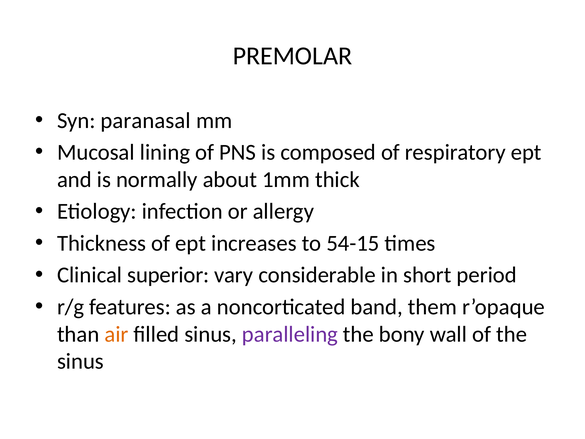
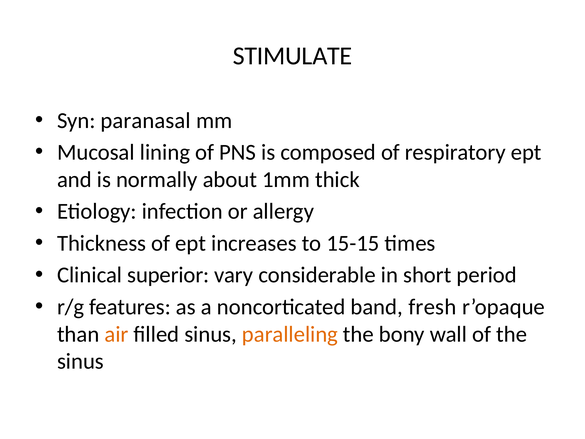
PREMOLAR: PREMOLAR -> STIMULATE
54-15: 54-15 -> 15-15
them: them -> fresh
paralleling colour: purple -> orange
